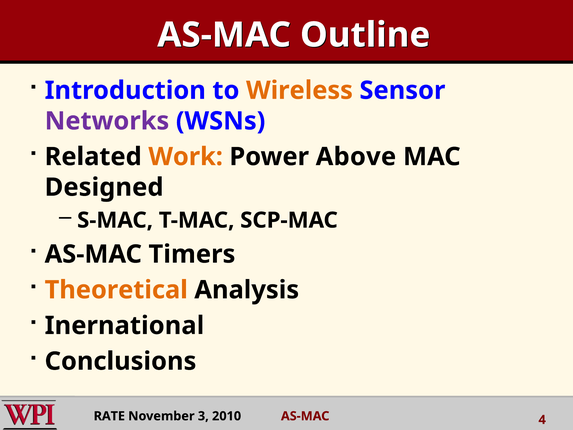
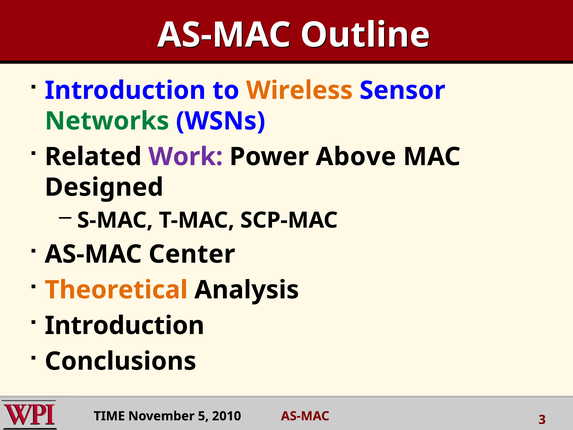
Networks colour: purple -> green
Work colour: orange -> purple
Timers: Timers -> Center
Inernational at (124, 325): Inernational -> Introduction
RATE: RATE -> TIME
3: 3 -> 5
4: 4 -> 3
